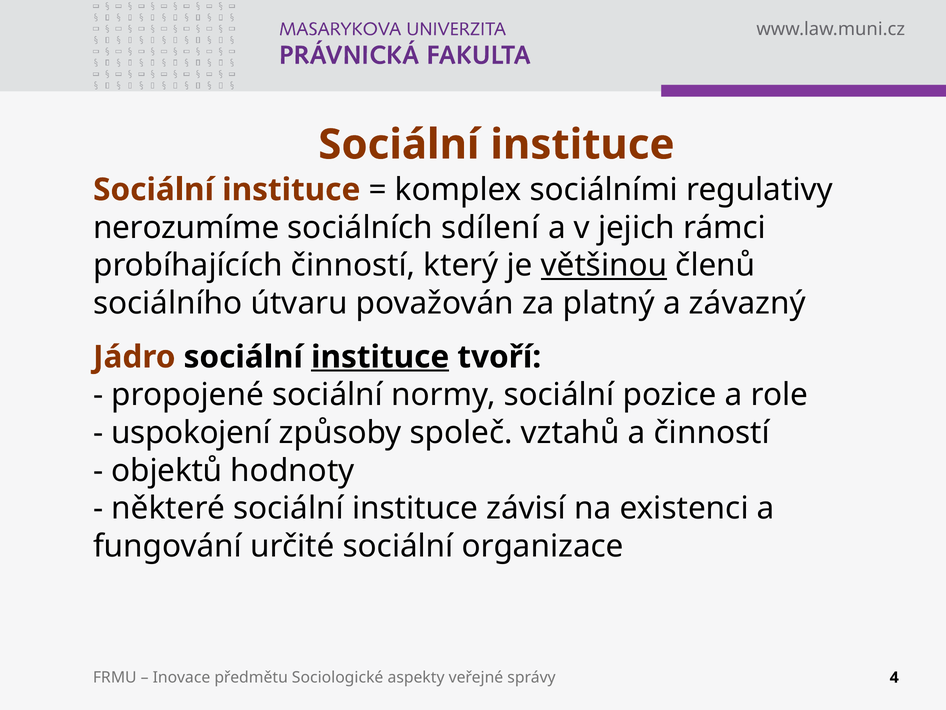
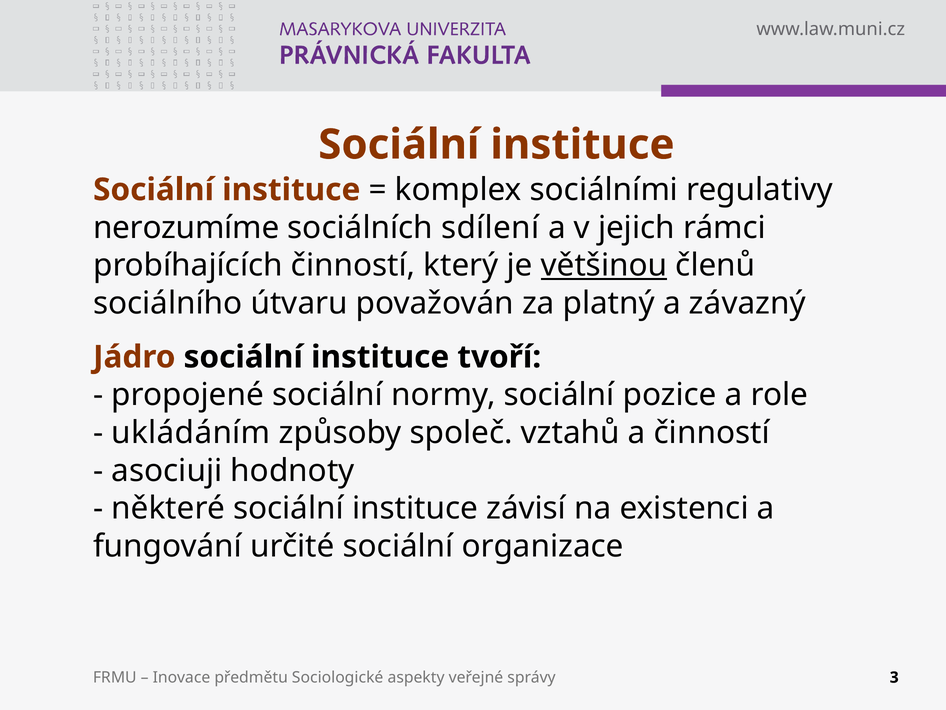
instituce at (380, 357) underline: present -> none
uspokojení: uspokojení -> ukládáním
objektů: objektů -> asociuji
4: 4 -> 3
